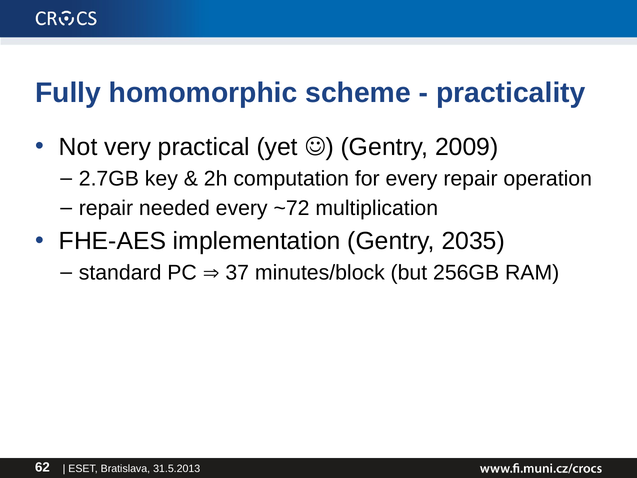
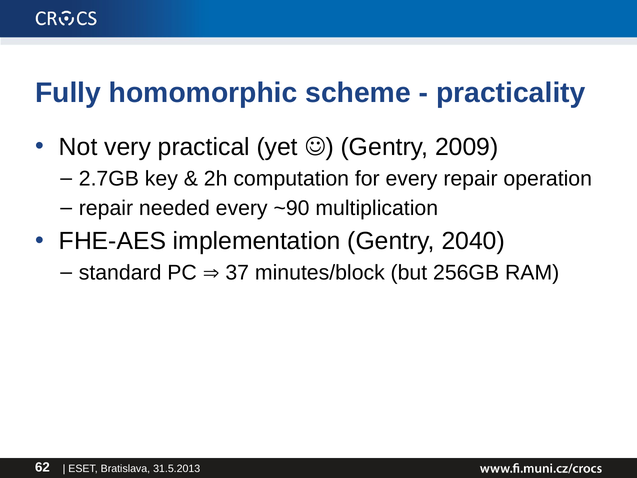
~72: ~72 -> ~90
2035: 2035 -> 2040
